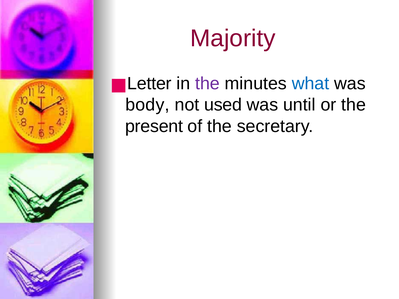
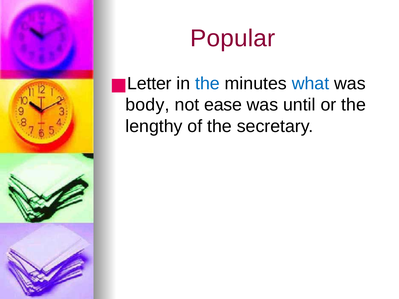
Majority: Majority -> Popular
the at (207, 84) colour: purple -> blue
used: used -> ease
present: present -> lengthy
